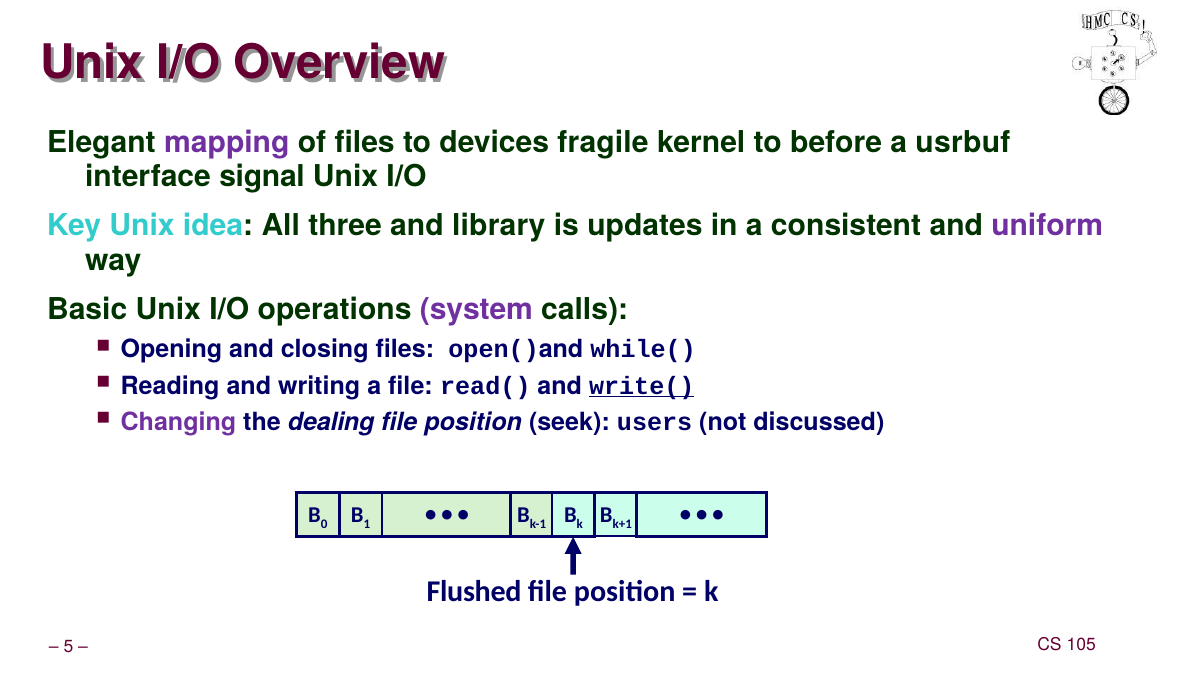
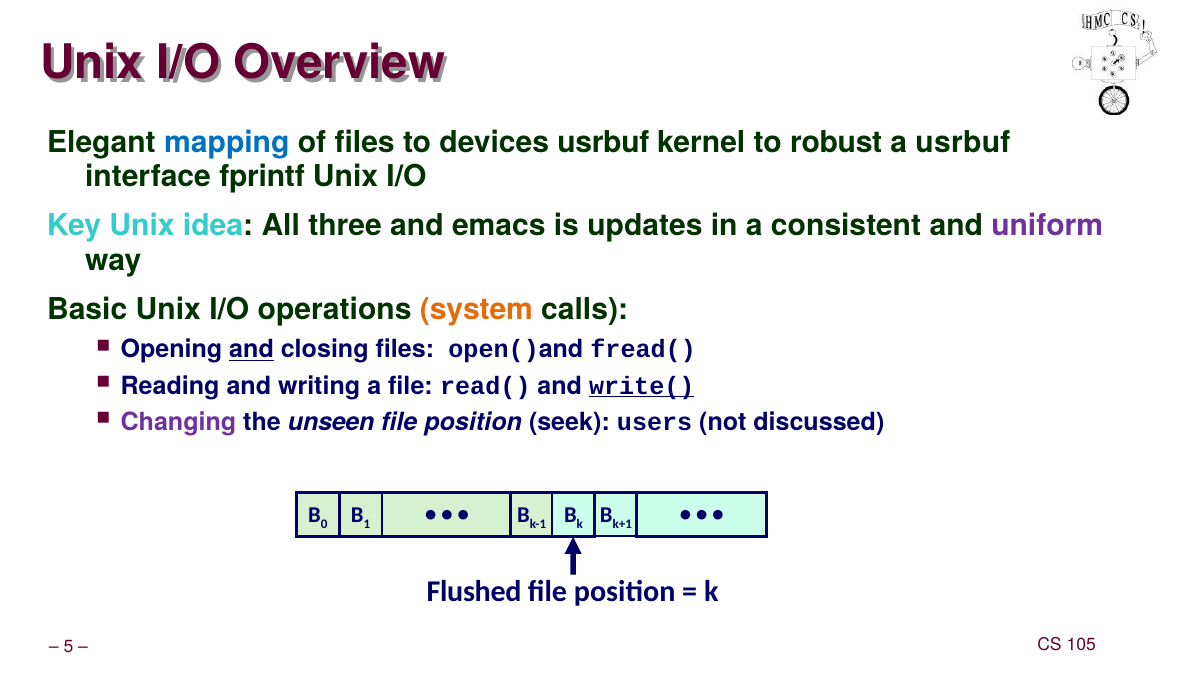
mapping colour: purple -> blue
devices fragile: fragile -> usrbuf
before: before -> robust
signal: signal -> fprintf
library: library -> emacs
system colour: purple -> orange
and at (252, 349) underline: none -> present
while(: while( -> fread(
dealing: dealing -> unseen
